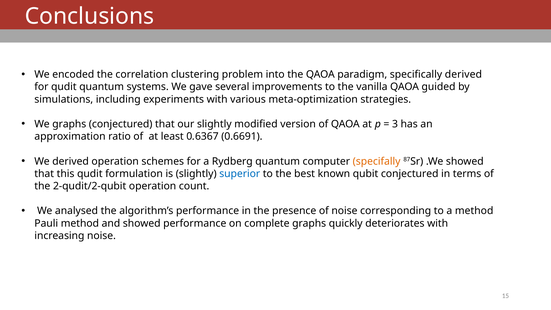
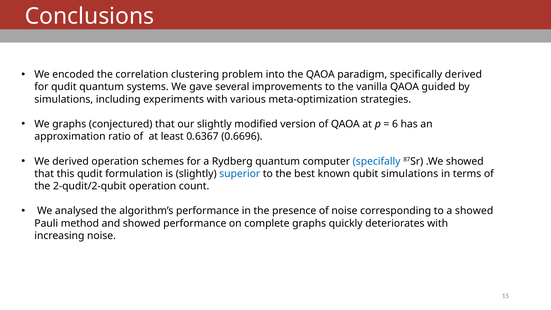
3: 3 -> 6
0.6691: 0.6691 -> 0.6696
specifally colour: orange -> blue
qubit conjectured: conjectured -> simulations
a method: method -> showed
